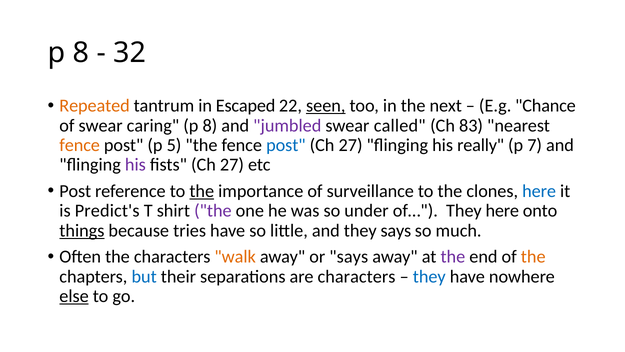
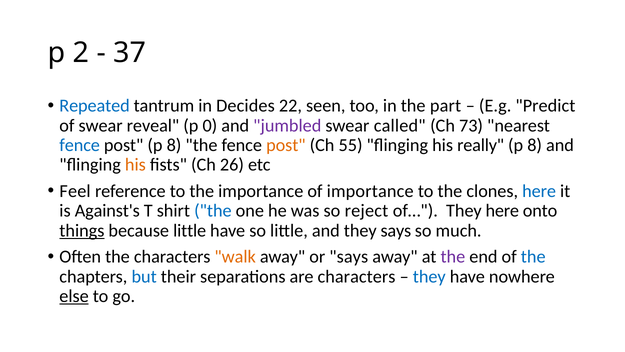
8 at (81, 53): 8 -> 2
32: 32 -> 37
Repeated colour: orange -> blue
Escaped: Escaped -> Decides
seen underline: present -> none
next: next -> part
Chance: Chance -> Predict
caring: caring -> reveal
8 at (210, 125): 8 -> 0
83: 83 -> 73
fence at (80, 145) colour: orange -> blue
post p 5: 5 -> 8
post at (286, 145) colour: blue -> orange
27 at (351, 145): 27 -> 55
7 at (535, 145): 7 -> 8
his at (135, 165) colour: purple -> orange
fists Ch 27: 27 -> 26
Post at (75, 191): Post -> Feel
the at (202, 191) underline: present -> none
of surveillance: surveillance -> importance
Predict's: Predict's -> Against's
the at (213, 211) colour: purple -> blue
under: under -> reject
because tries: tries -> little
the at (533, 257) colour: orange -> blue
